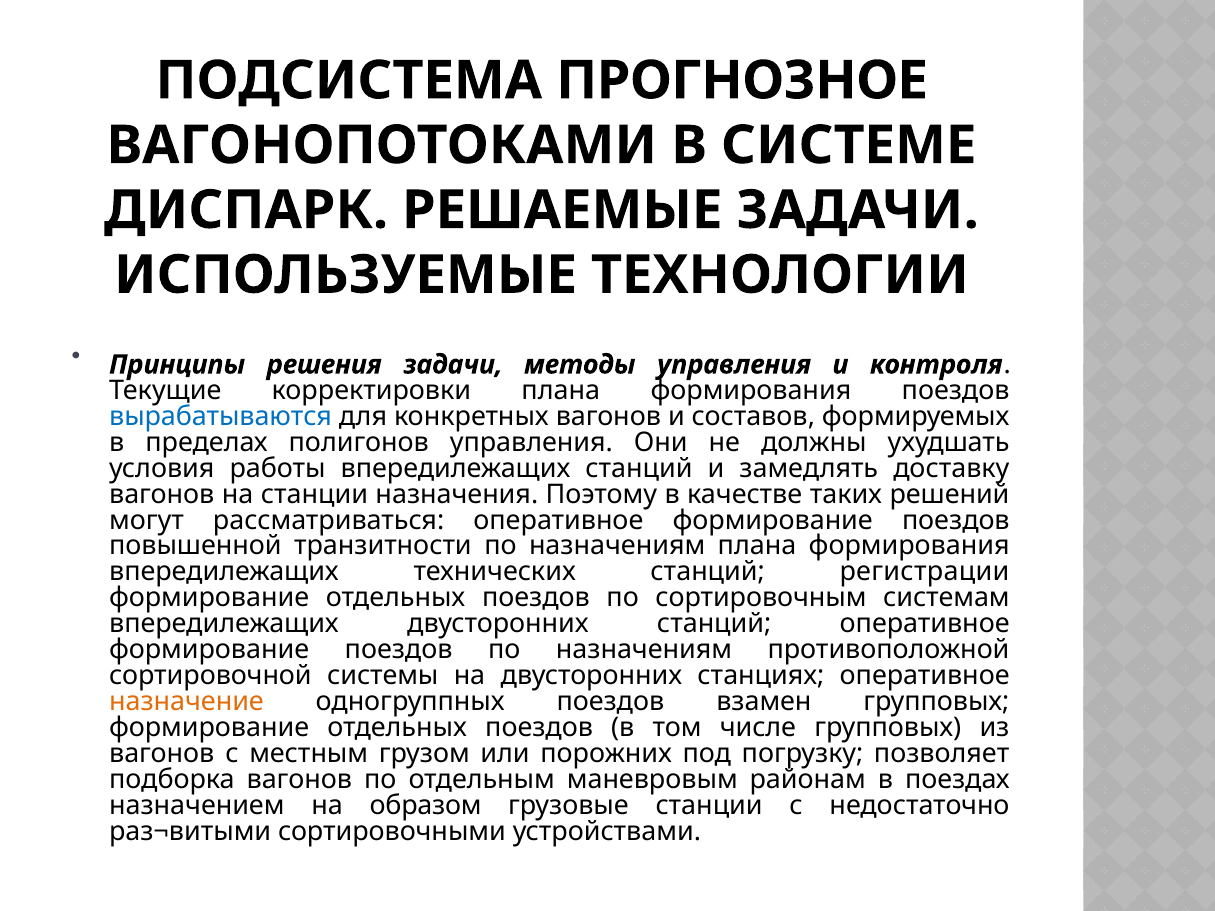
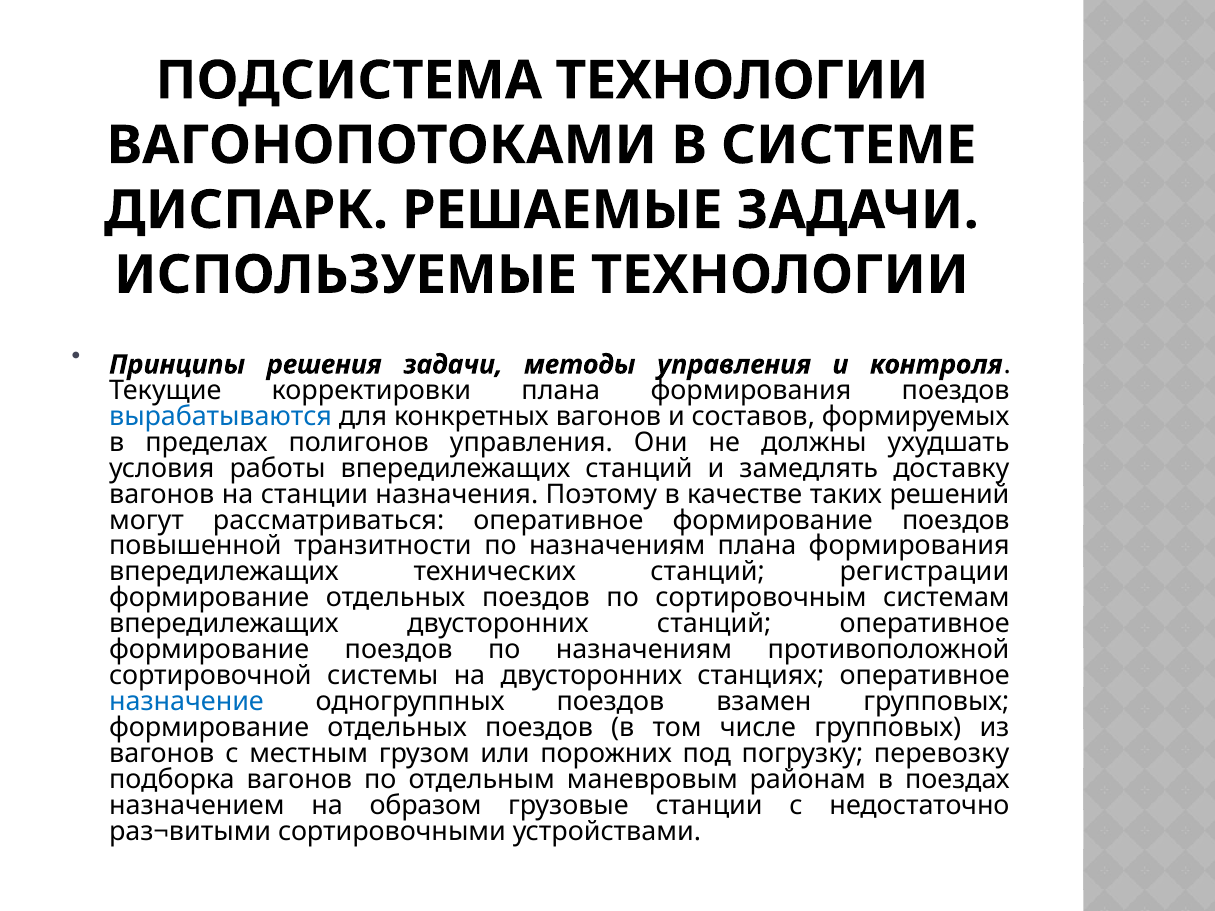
ПОДСИСТЕМА ПРОГНОЗНОЕ: ПРОГНОЗНОЕ -> ТЕХНОЛОГИИ
назначение colour: orange -> blue
позволяет: позволяет -> перевозку
